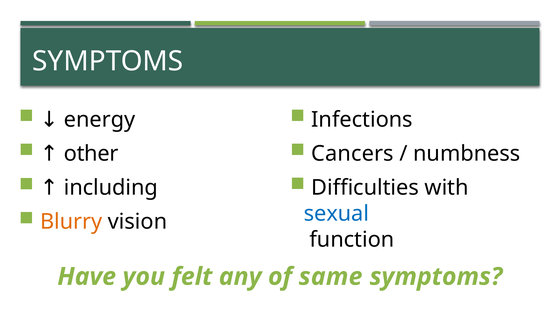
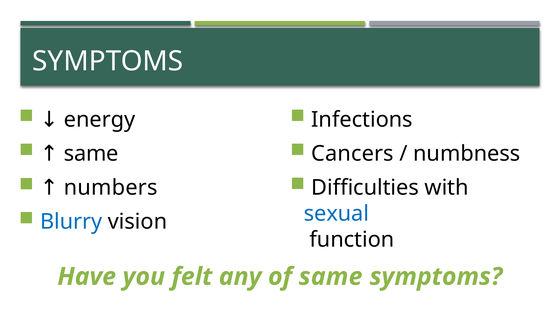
other at (91, 154): other -> same
including: including -> numbers
Blurry colour: orange -> blue
